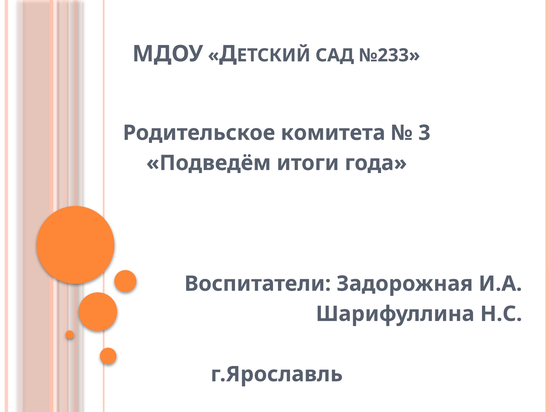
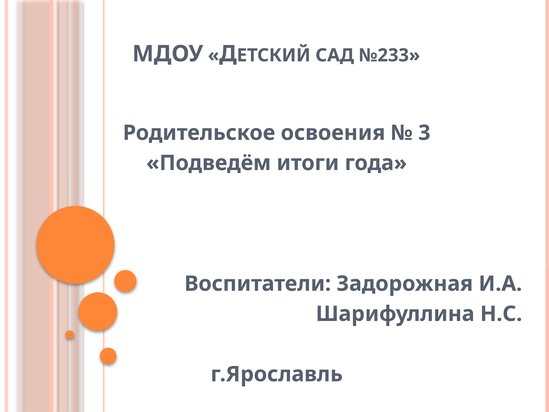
комитета: комитета -> освоения
